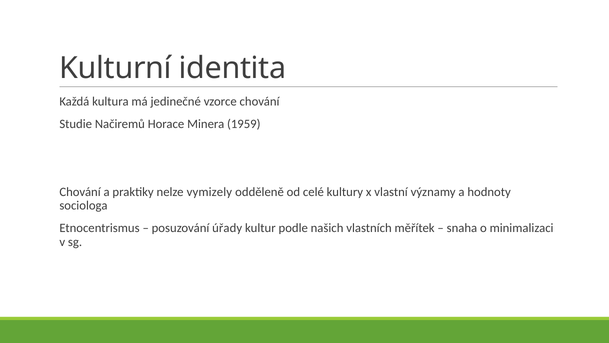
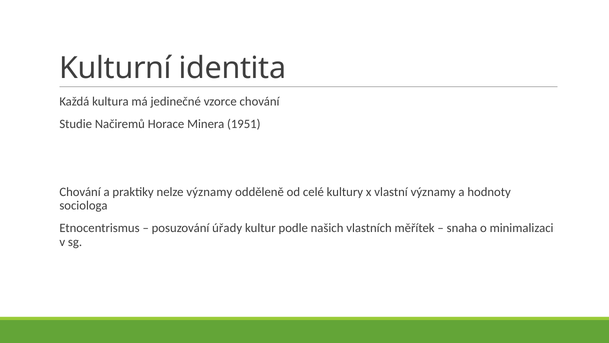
1959: 1959 -> 1951
nelze vymizely: vymizely -> významy
